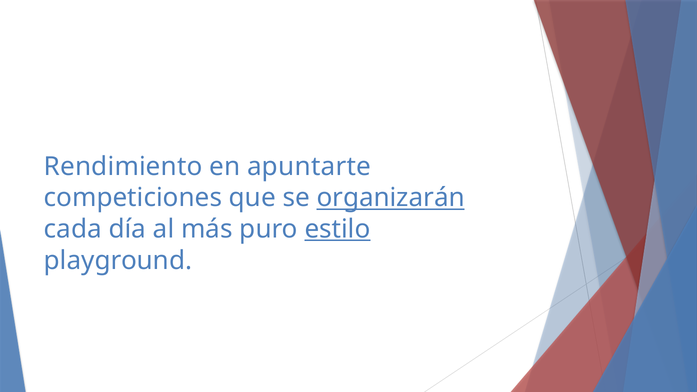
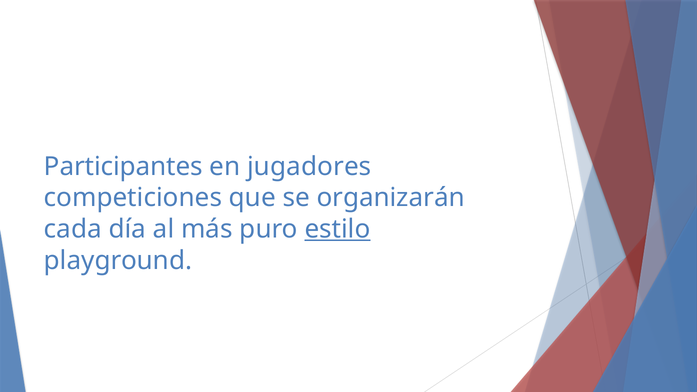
Rendimiento: Rendimiento -> Participantes
apuntarte: apuntarte -> jugadores
organizarán underline: present -> none
